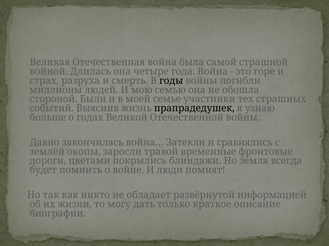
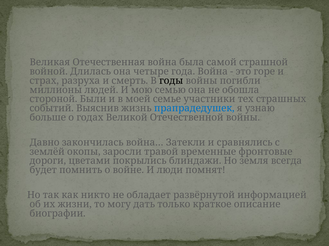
прапрадедушек colour: black -> blue
